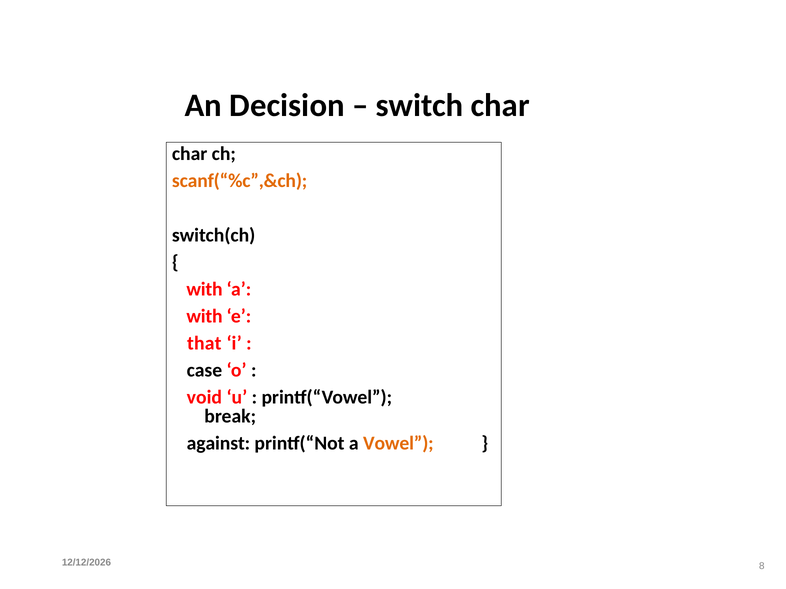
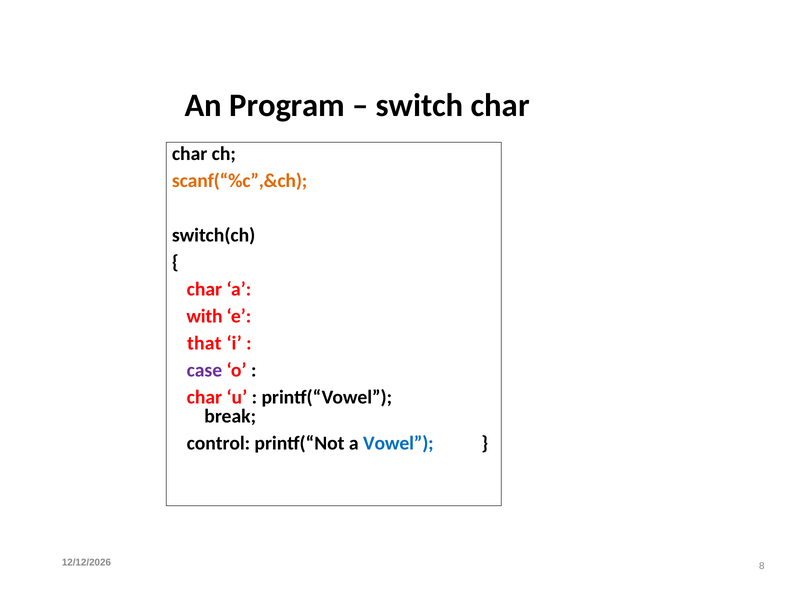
Decision: Decision -> Program
with at (204, 289): with -> char
case colour: black -> purple
void at (204, 398): void -> char
against: against -> control
Vowel colour: orange -> blue
